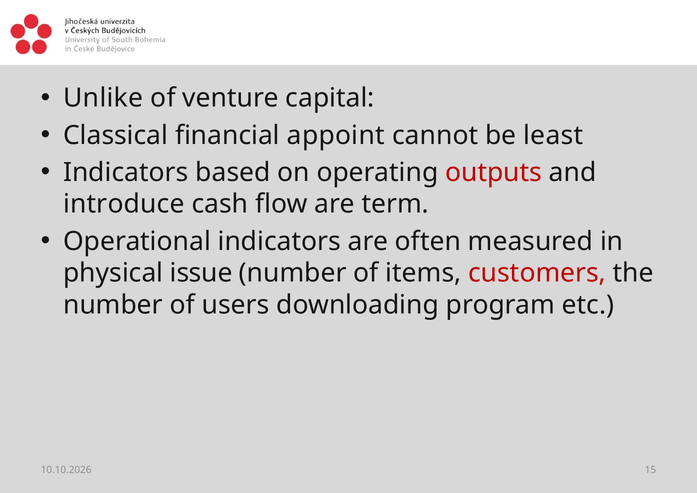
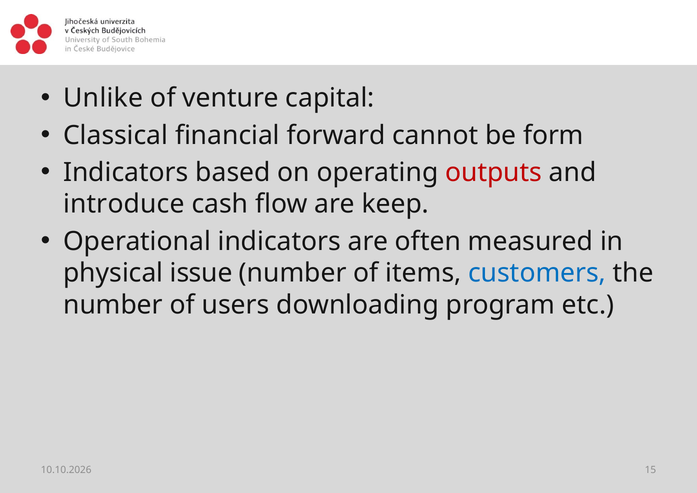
appoint: appoint -> forward
least: least -> form
term: term -> keep
customers colour: red -> blue
